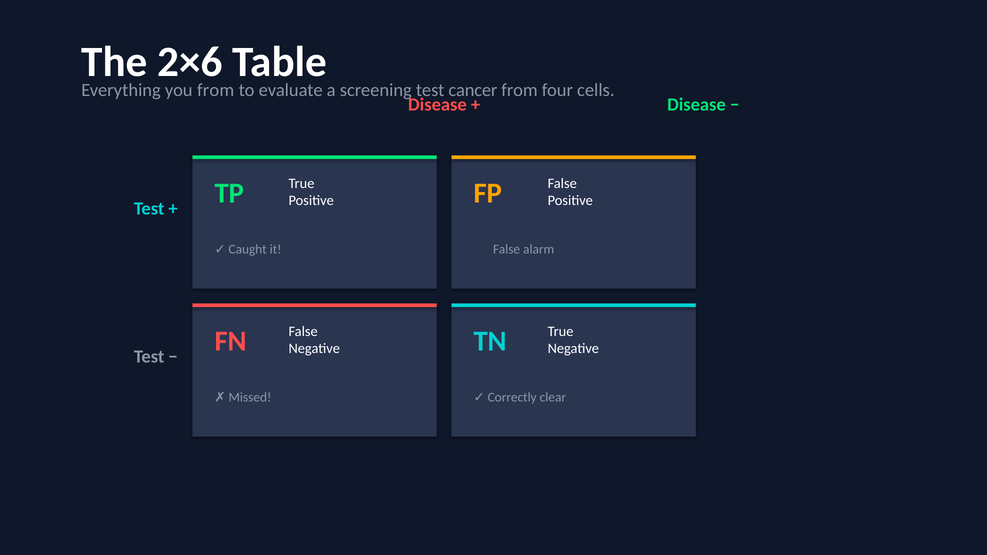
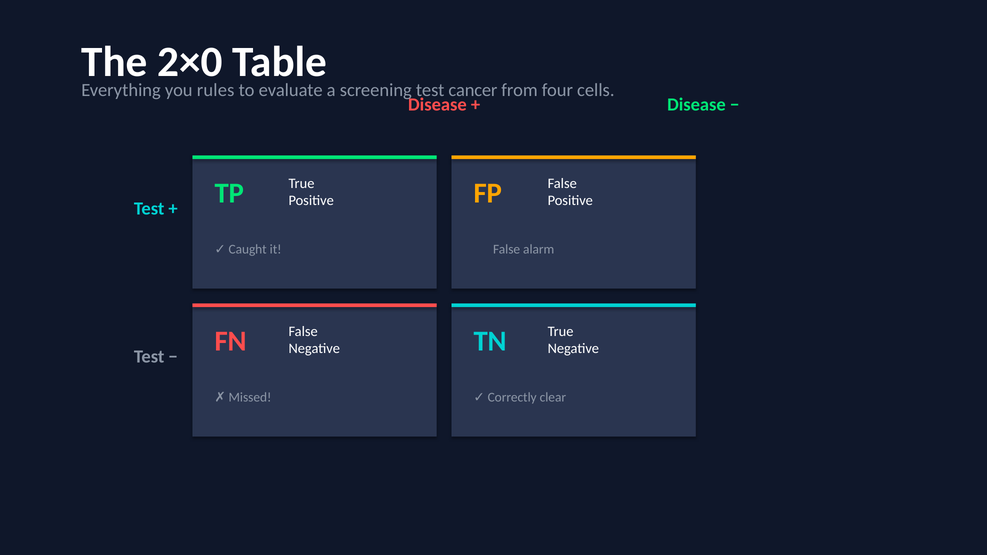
2×6: 2×6 -> 2×0
you from: from -> rules
